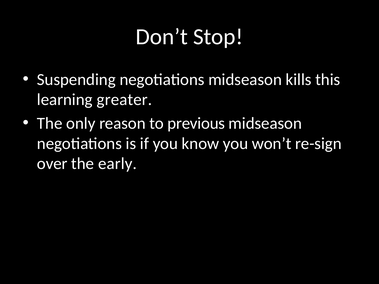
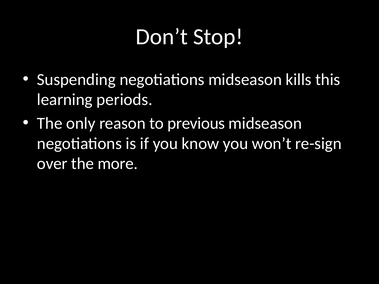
greater: greater -> periods
early: early -> more
